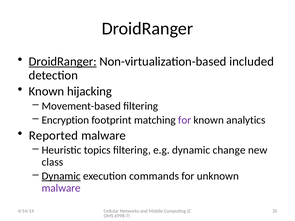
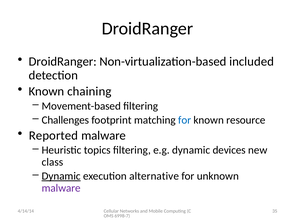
DroidRanger at (63, 62) underline: present -> none
hijacking: hijacking -> chaining
Encryption: Encryption -> Challenges
for at (185, 120) colour: purple -> blue
analytics: analytics -> resource
change: change -> devices
commands: commands -> alternative
